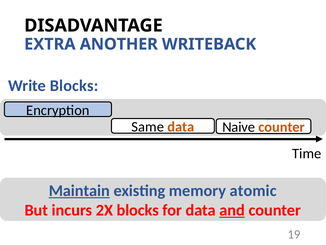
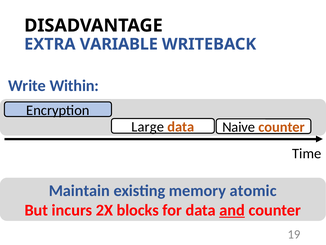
ANOTHER: ANOTHER -> VARIABLE
Write Blocks: Blocks -> Within
Same: Same -> Large
Maintain underline: present -> none
